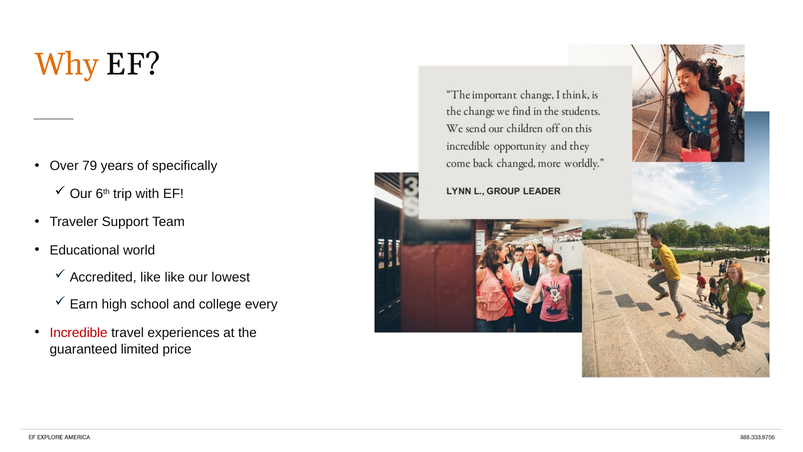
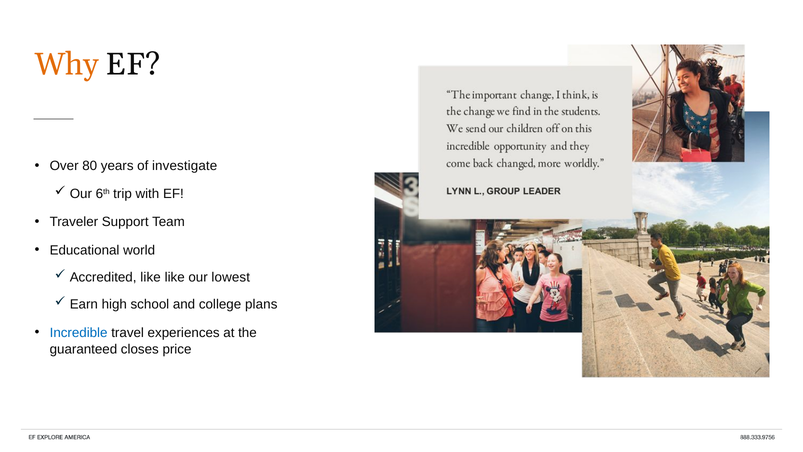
79: 79 -> 80
specifically: specifically -> investigate
every: every -> plans
Incredible colour: red -> blue
limited: limited -> closes
